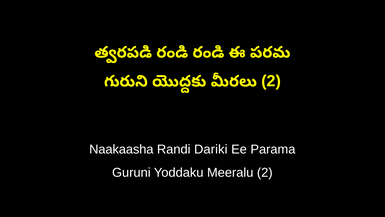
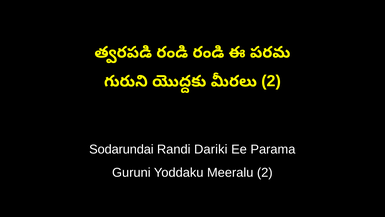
Naakaasha: Naakaasha -> Sodarundai
